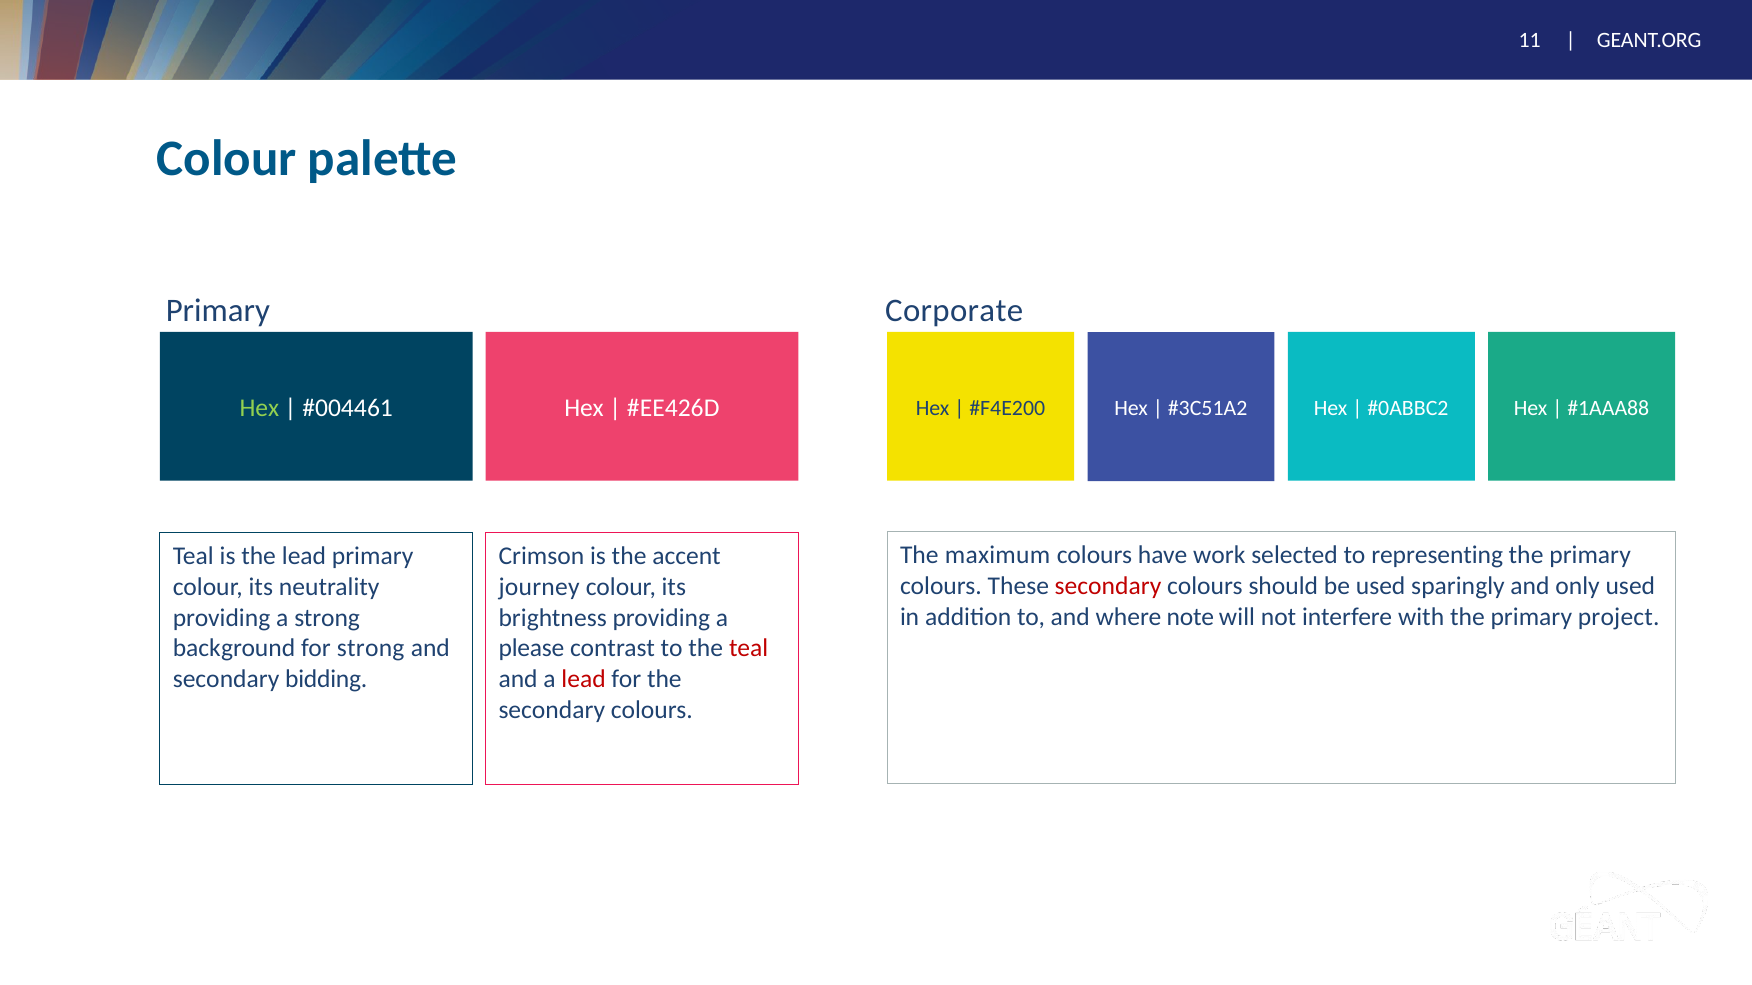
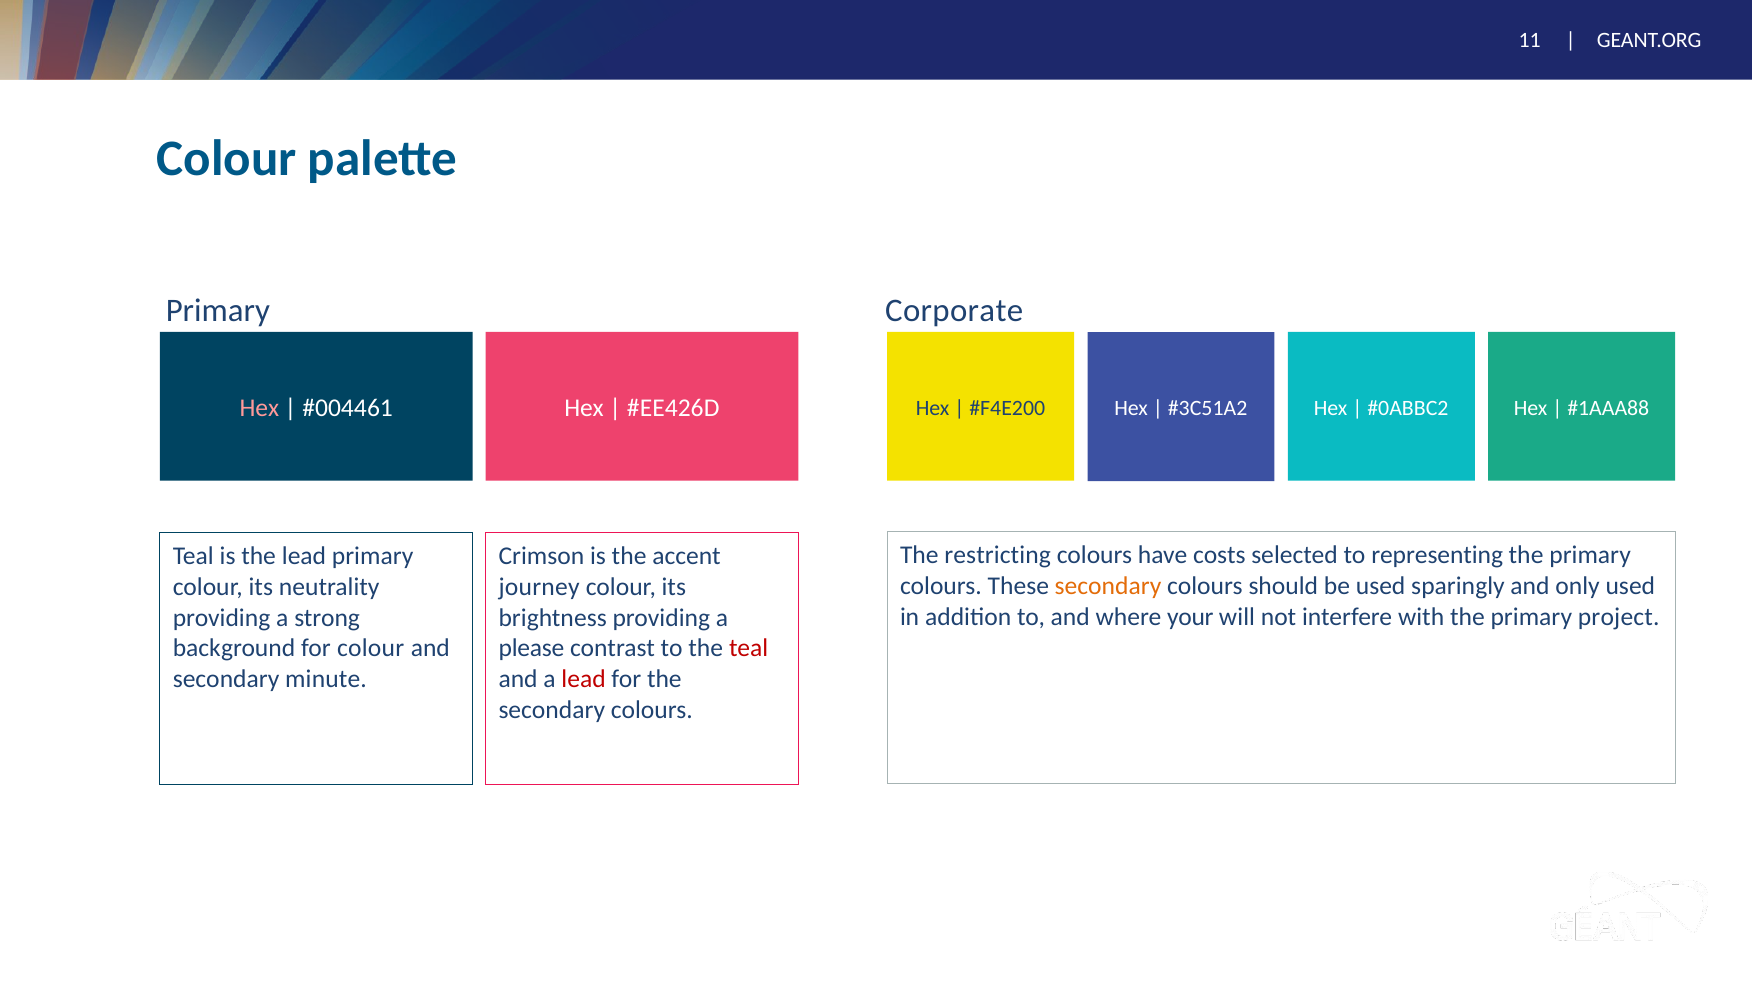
Hex at (259, 408) colour: light green -> pink
maximum: maximum -> restricting
work: work -> costs
secondary at (1108, 586) colour: red -> orange
note: note -> your
for strong: strong -> colour
bidding: bidding -> minute
